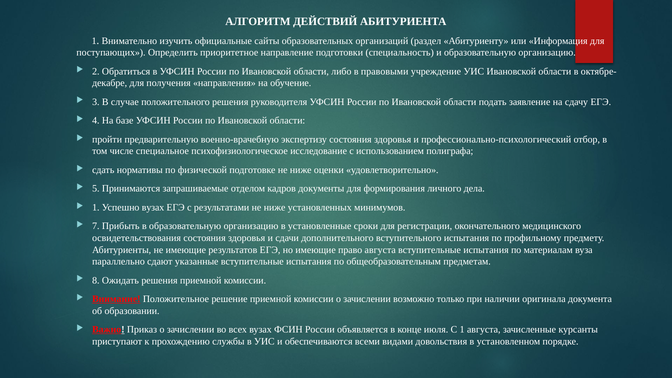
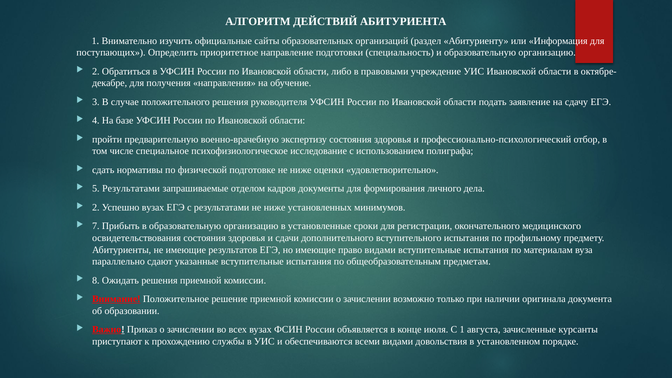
5 Принимаются: Принимаются -> Результатами
1 at (96, 207): 1 -> 2
право августа: августа -> видами
